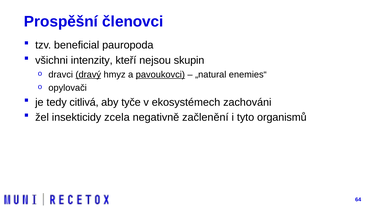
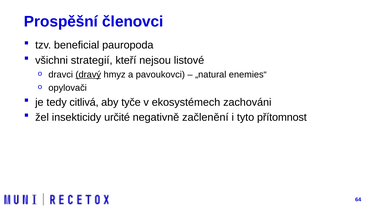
intenzity: intenzity -> strategií
skupin: skupin -> listové
pavoukovci underline: present -> none
zcela: zcela -> určité
organismů: organismů -> přítomnost
